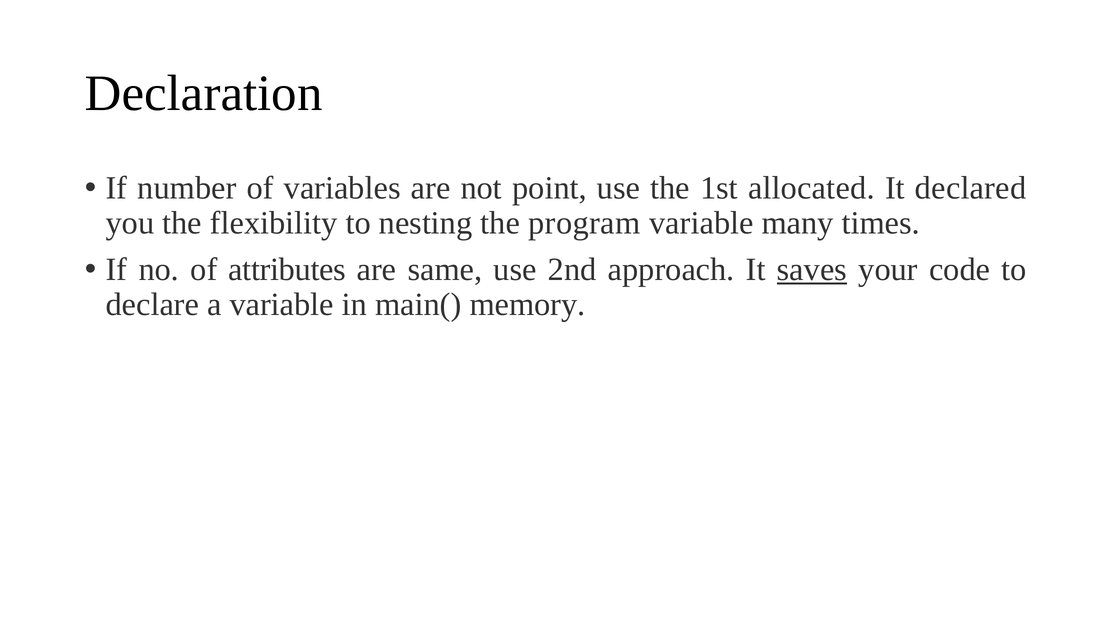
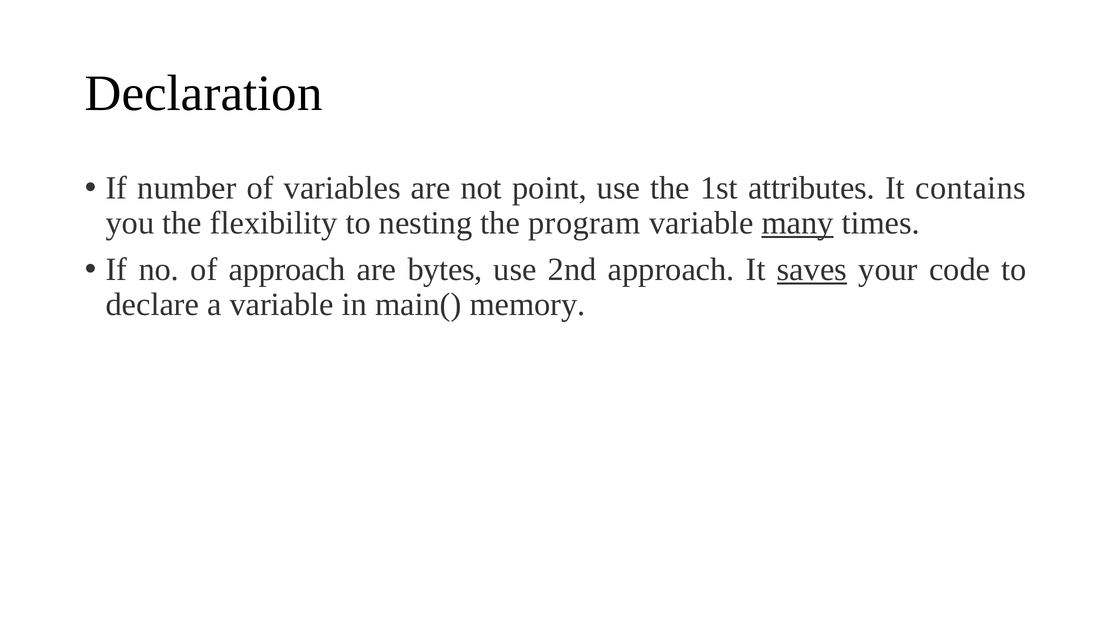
allocated: allocated -> attributes
declared: declared -> contains
many underline: none -> present
of attributes: attributes -> approach
same: same -> bytes
